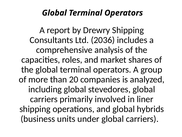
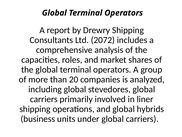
2036: 2036 -> 2072
